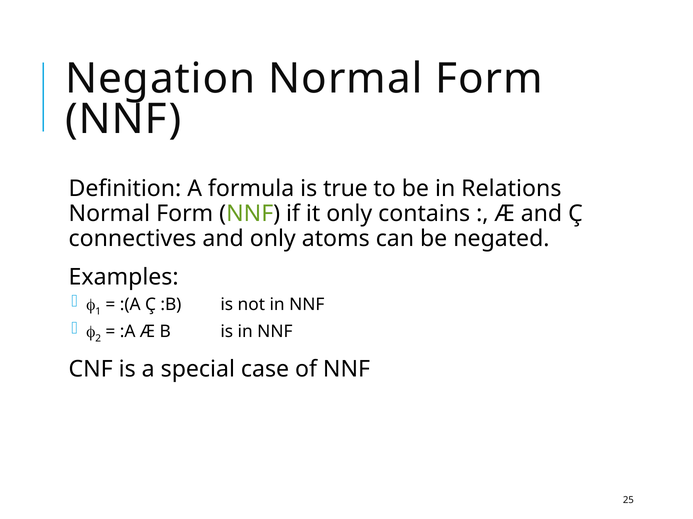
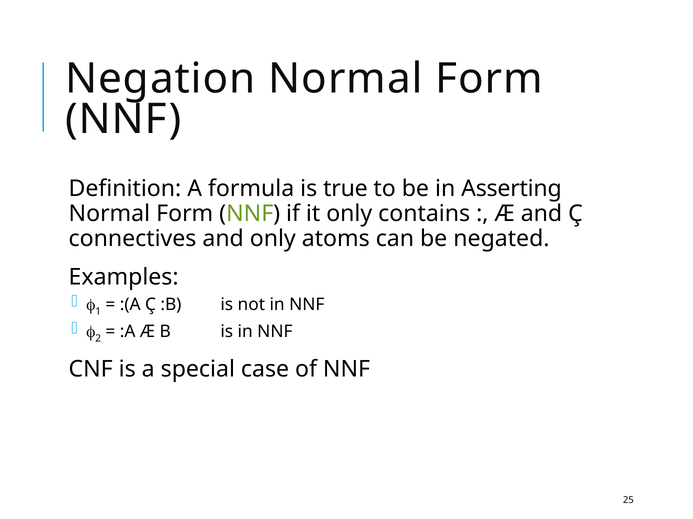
Relations: Relations -> Asserting
